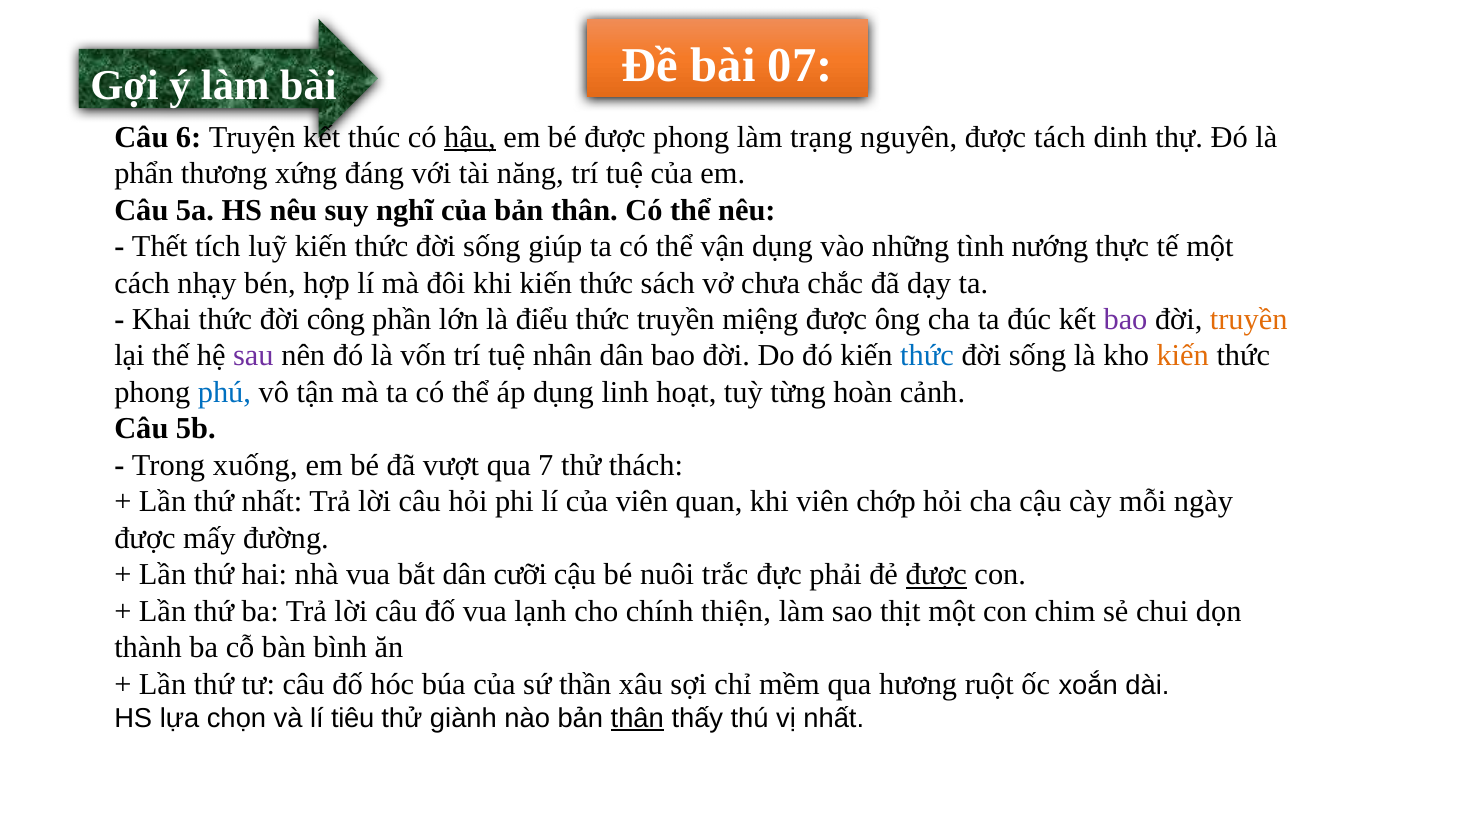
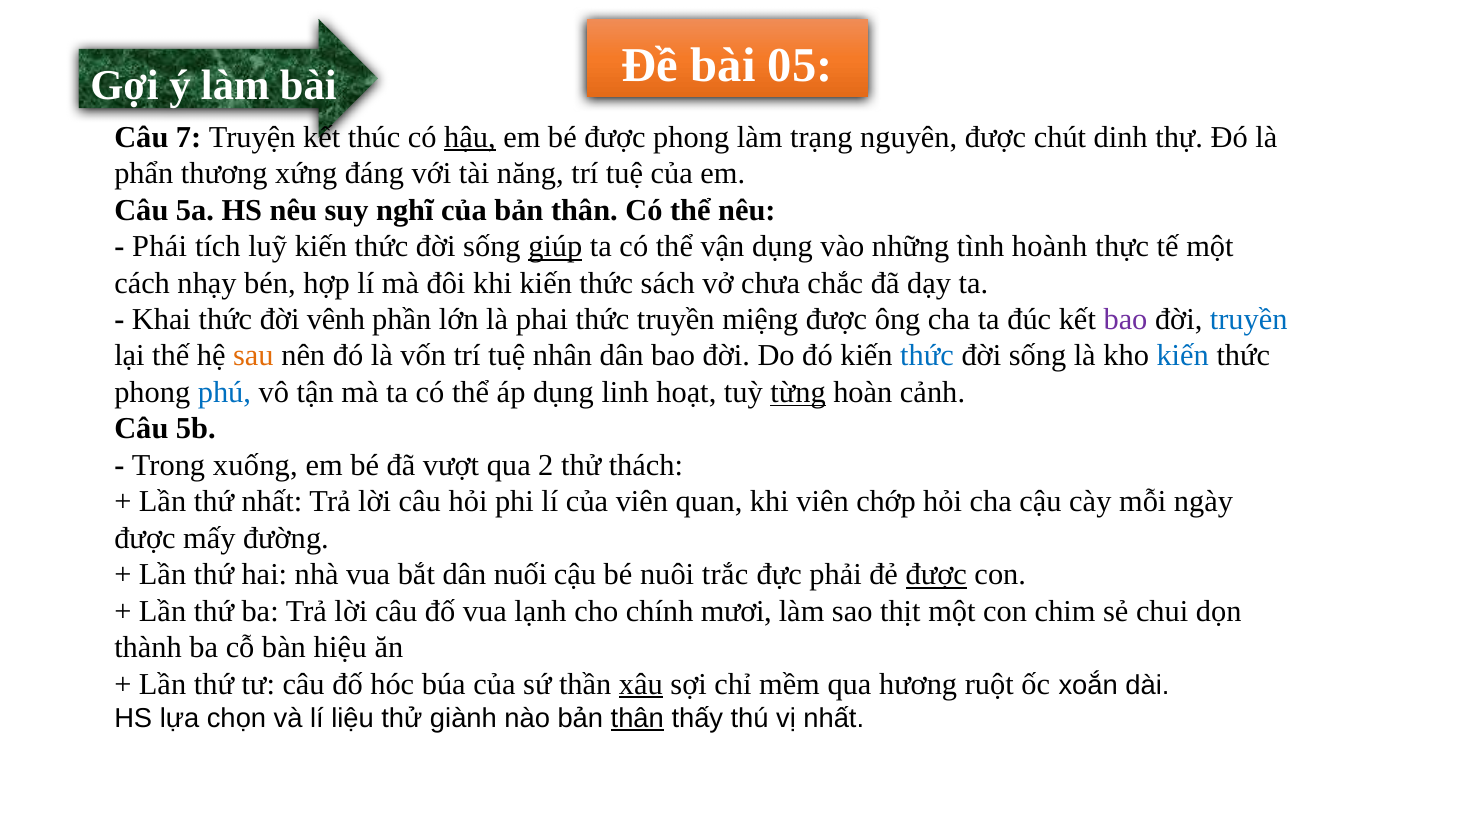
07: 07 -> 05
6: 6 -> 7
tách: tách -> chút
Thết: Thết -> Phái
giúp underline: none -> present
nướng: nướng -> hoành
công: công -> vênh
điểu: điểu -> phai
truyền at (1249, 320) colour: orange -> blue
sau colour: purple -> orange
kiến at (1183, 356) colour: orange -> blue
từng underline: none -> present
7: 7 -> 2
cưỡi: cưỡi -> nuối
thiện: thiện -> mươi
bình: bình -> hiệu
xâu underline: none -> present
tiêu: tiêu -> liệu
